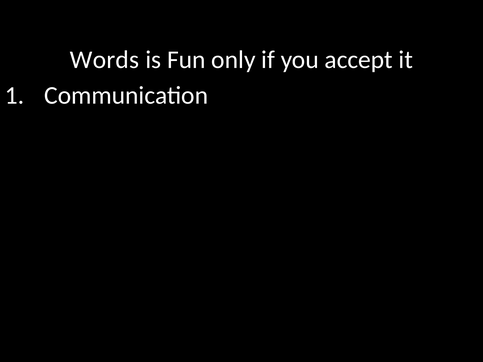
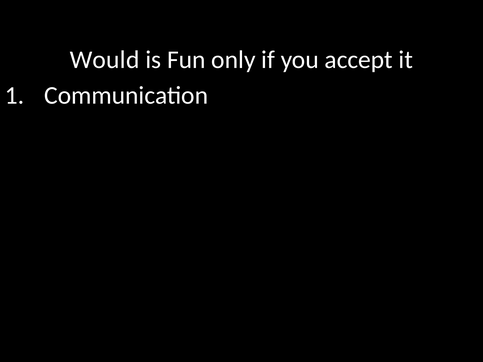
Words: Words -> Would
